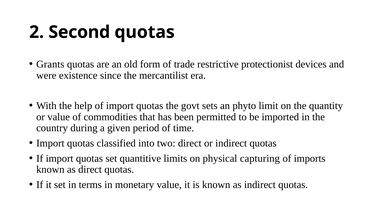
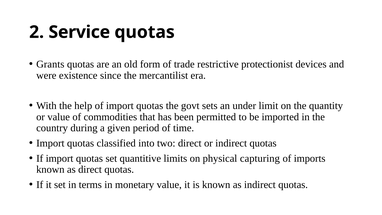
Second: Second -> Service
phyto: phyto -> under
